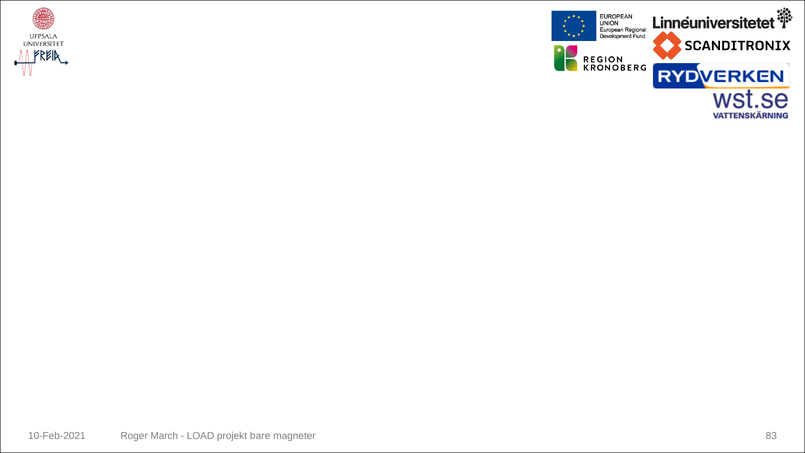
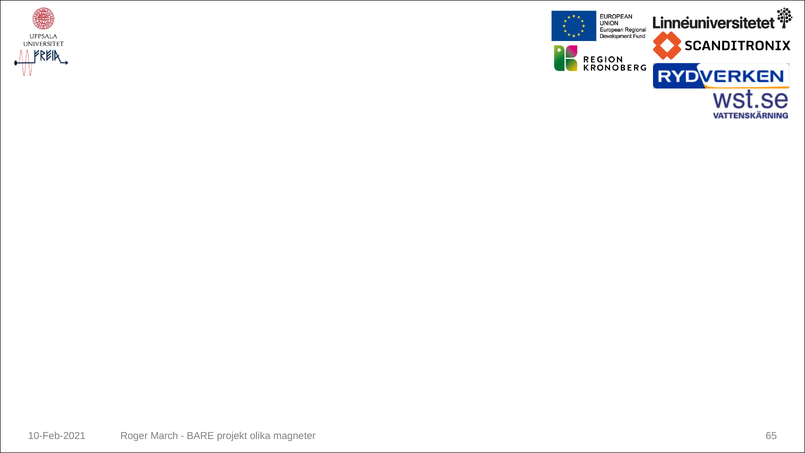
LOAD: LOAD -> BARE
bare: bare -> olika
83: 83 -> 65
